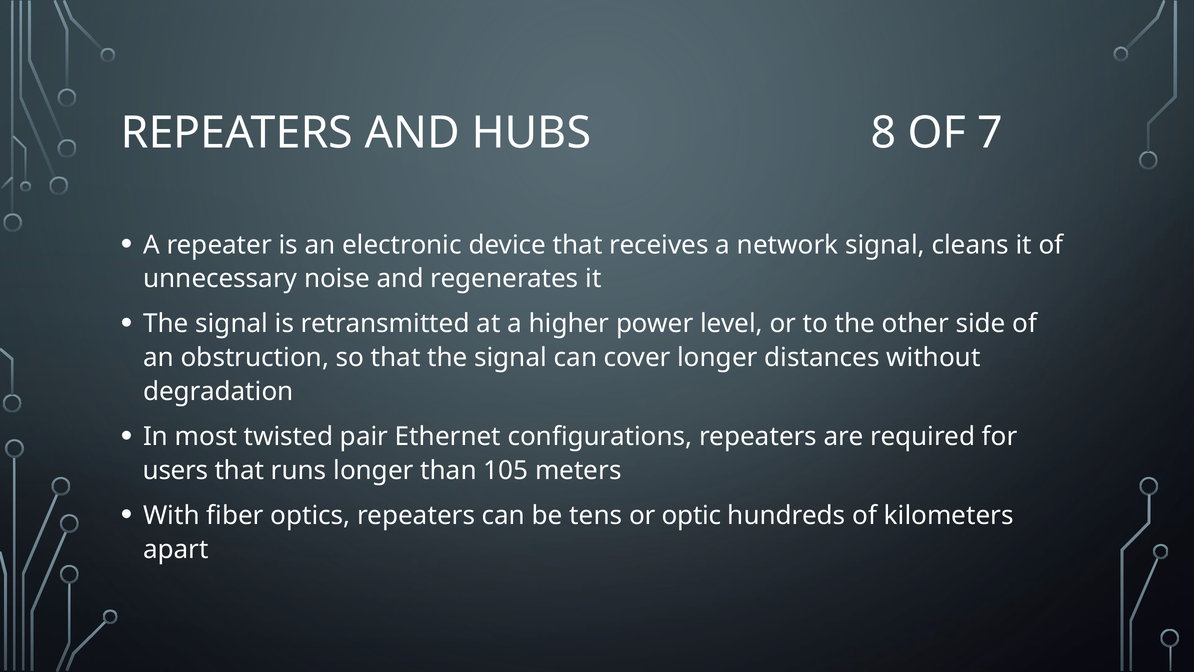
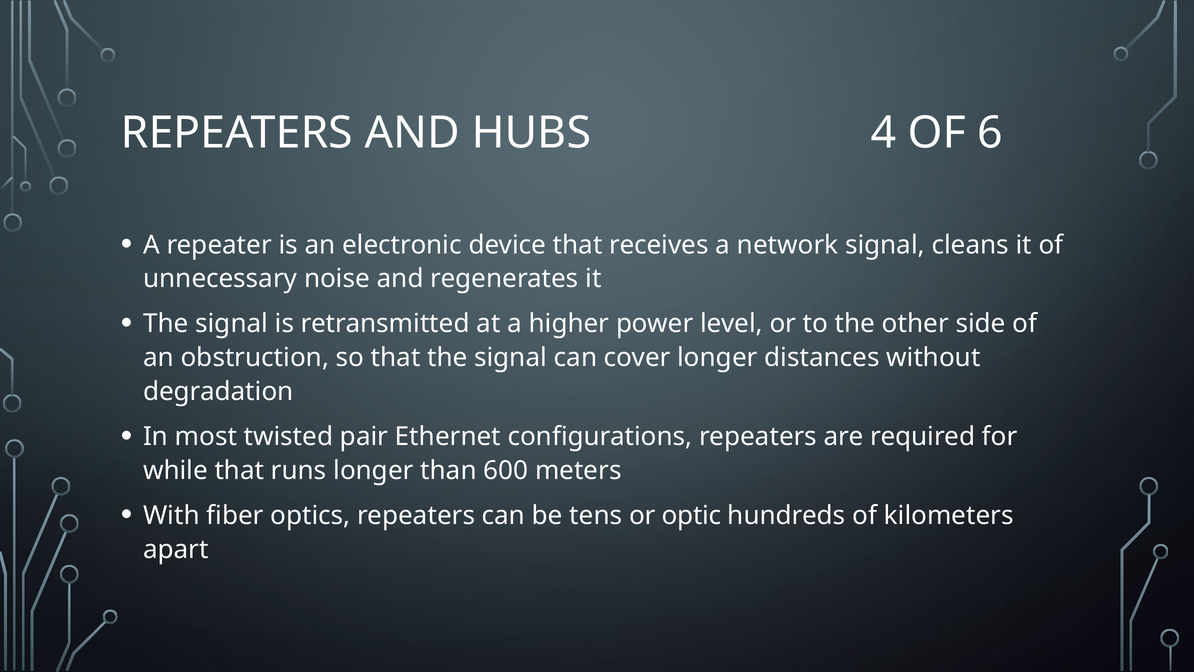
8: 8 -> 4
7: 7 -> 6
users: users -> while
105: 105 -> 600
